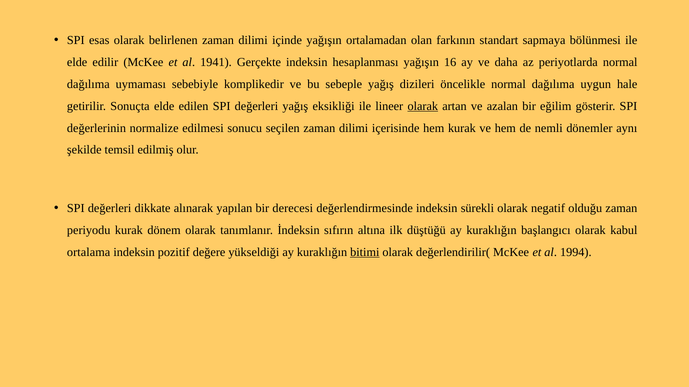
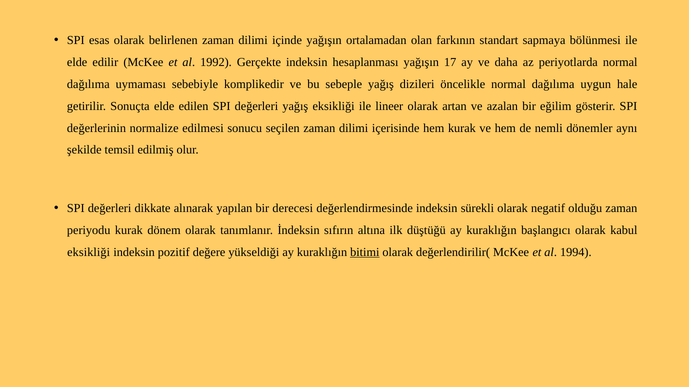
1941: 1941 -> 1992
16: 16 -> 17
olarak at (423, 106) underline: present -> none
ortalama at (89, 252): ortalama -> eksikliği
